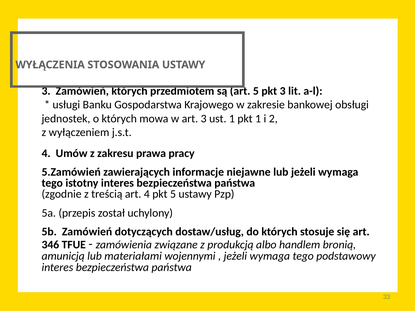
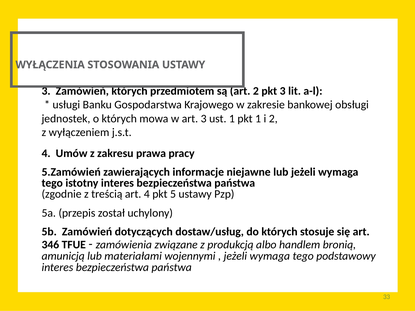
5 at (256, 91): 5 -> 2
